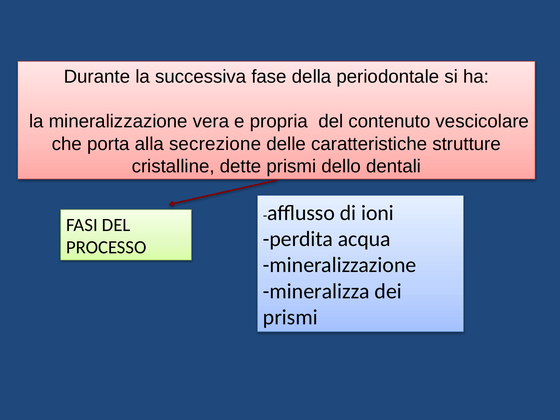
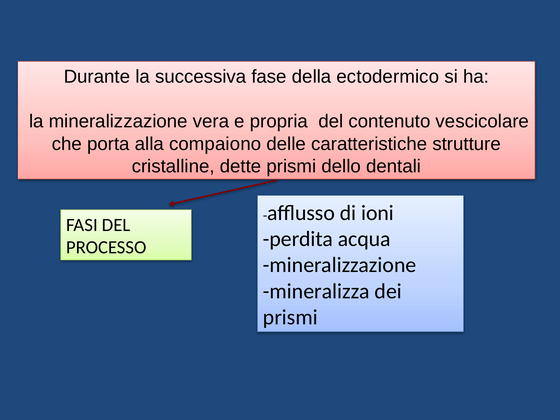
periodontale: periodontale -> ectodermico
secrezione: secrezione -> compaiono
